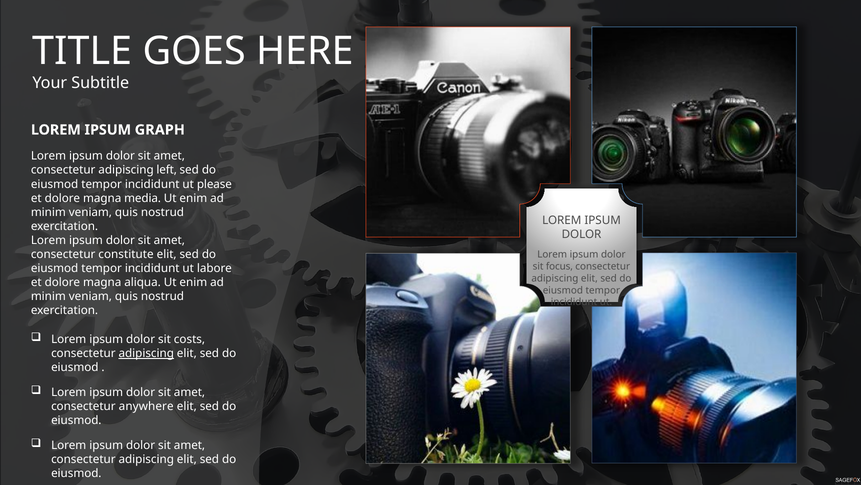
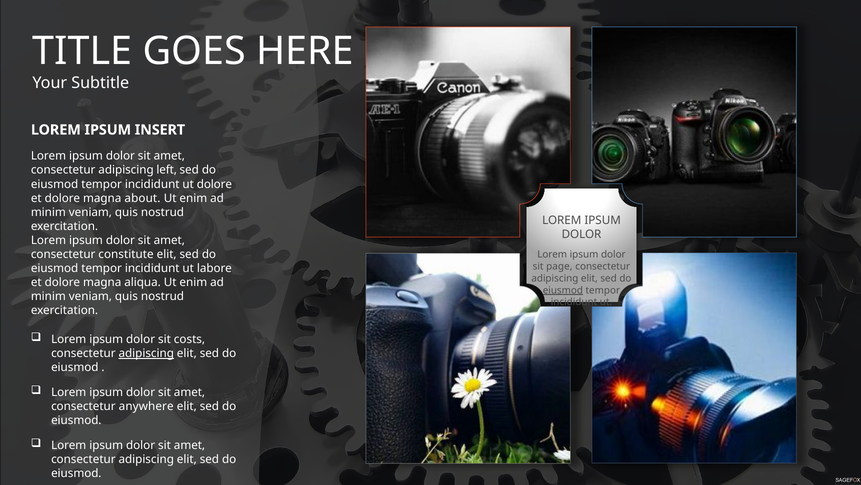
GRAPH: GRAPH -> INSERT
ut please: please -> dolore
media: media -> about
focus: focus -> page
eiusmod at (563, 290) underline: none -> present
